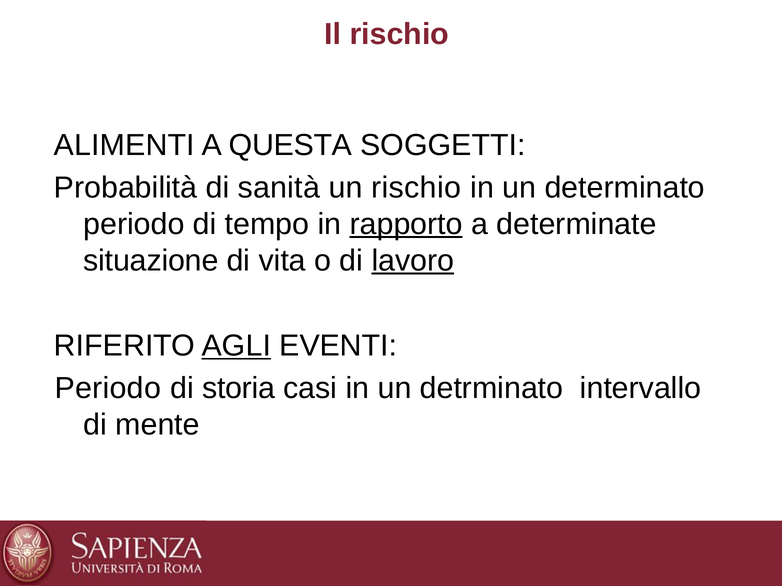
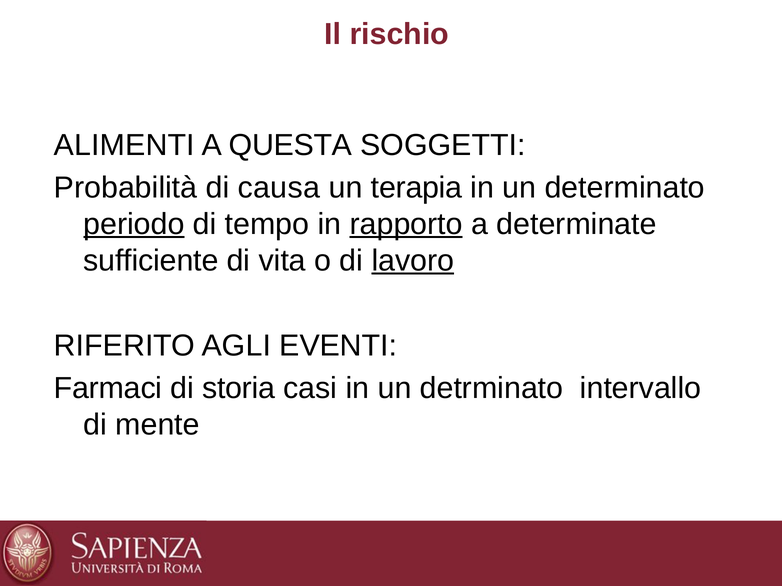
sanità: sanità -> causa
un rischio: rischio -> terapia
periodo at (134, 224) underline: none -> present
situazione: situazione -> sufficiente
AGLI underline: present -> none
Periodo at (108, 389): Periodo -> Farmaci
